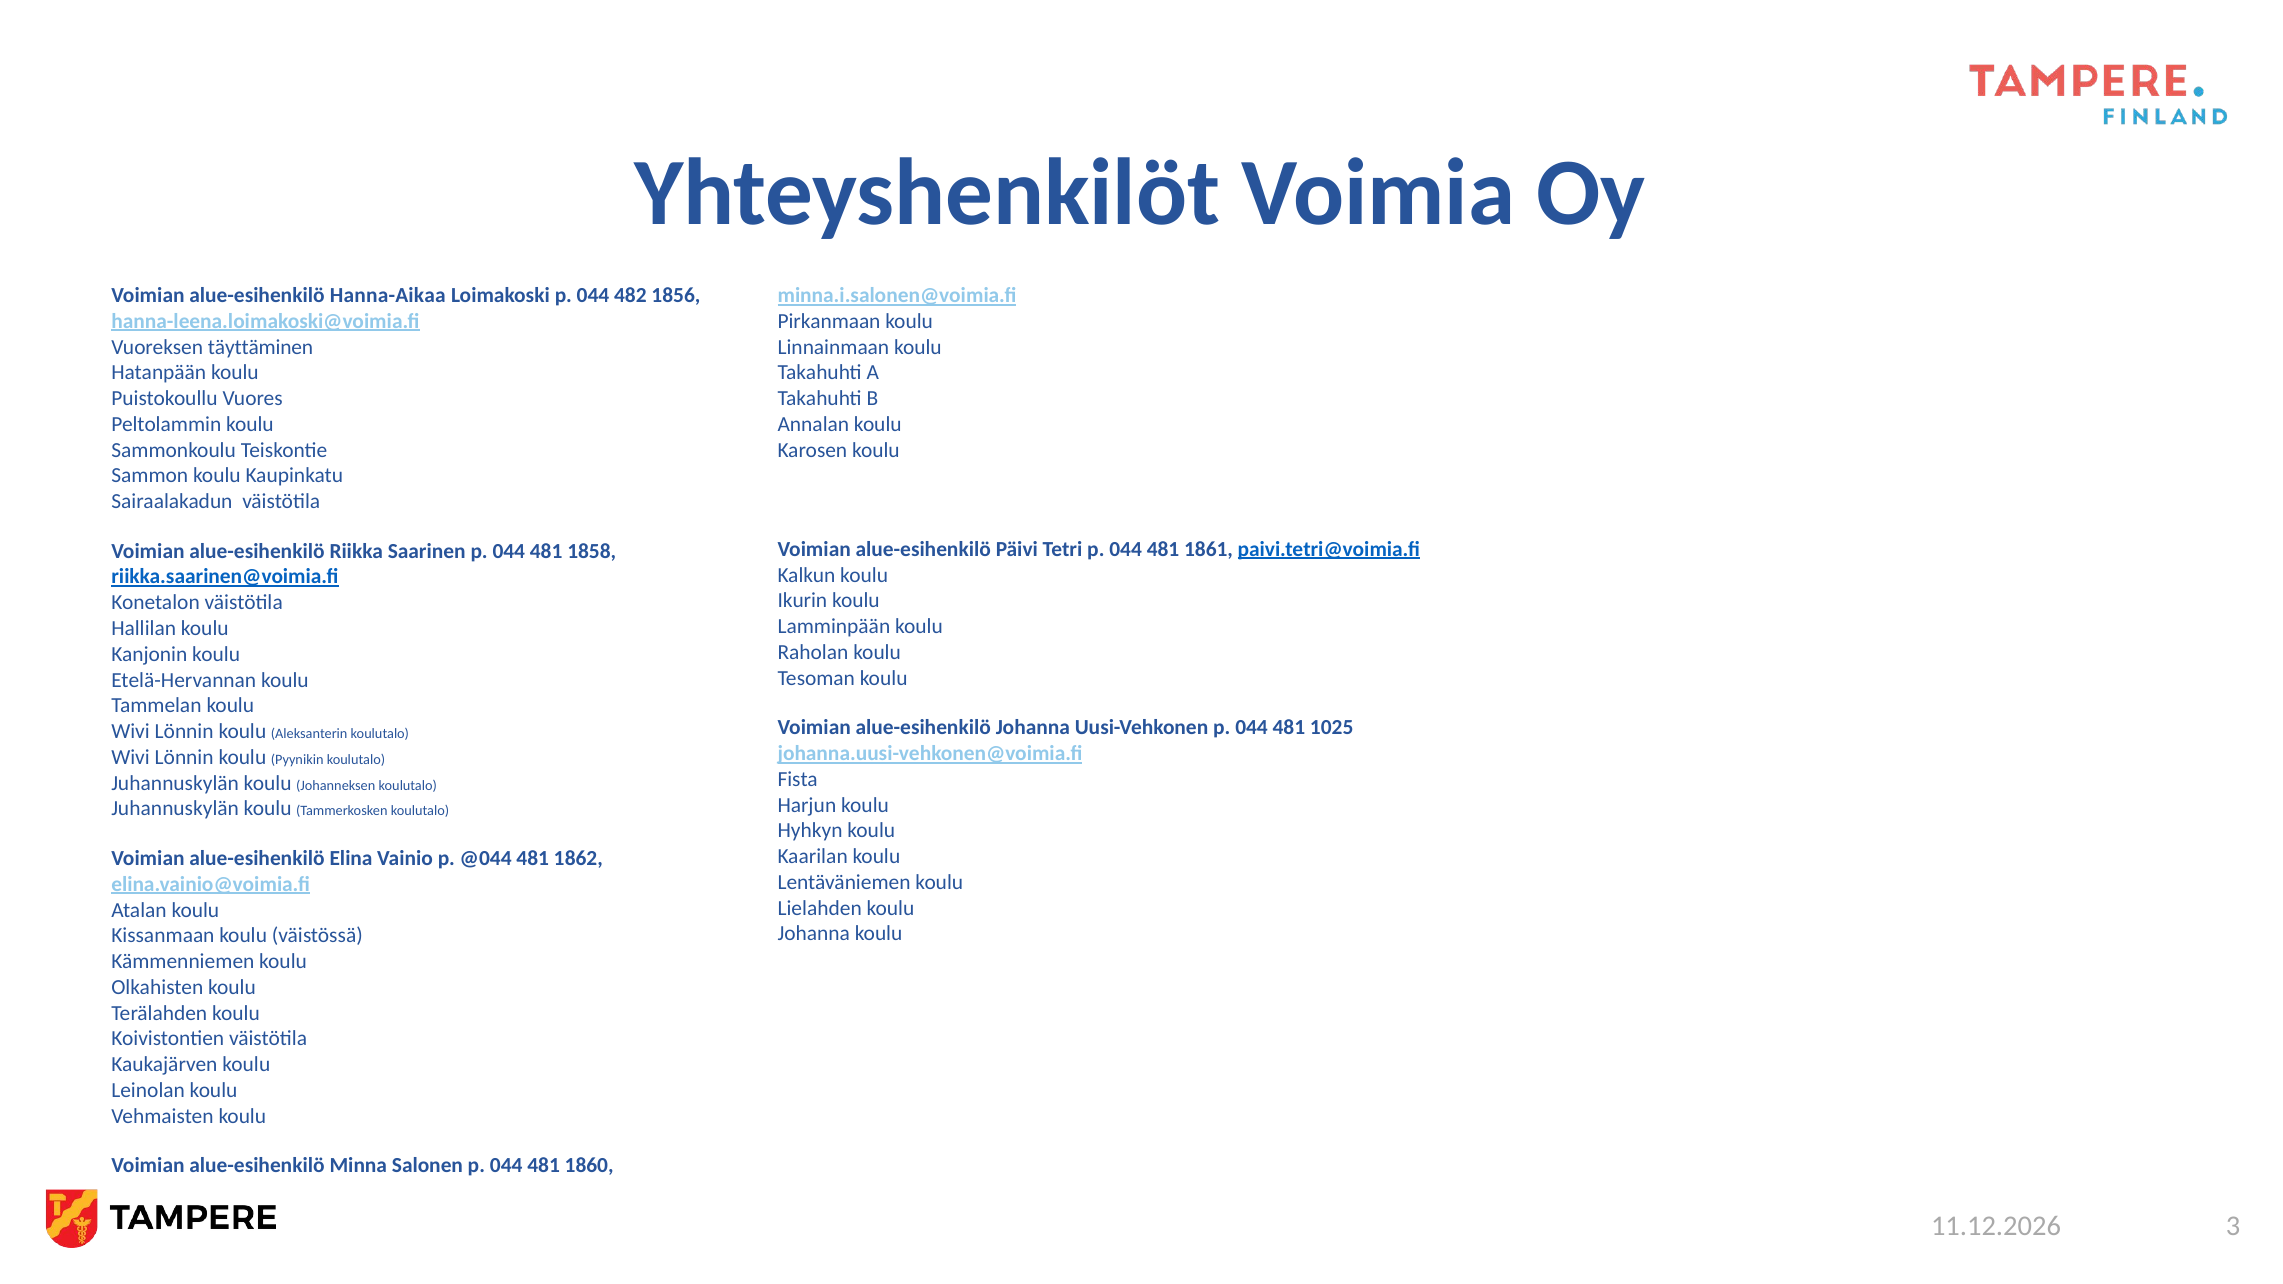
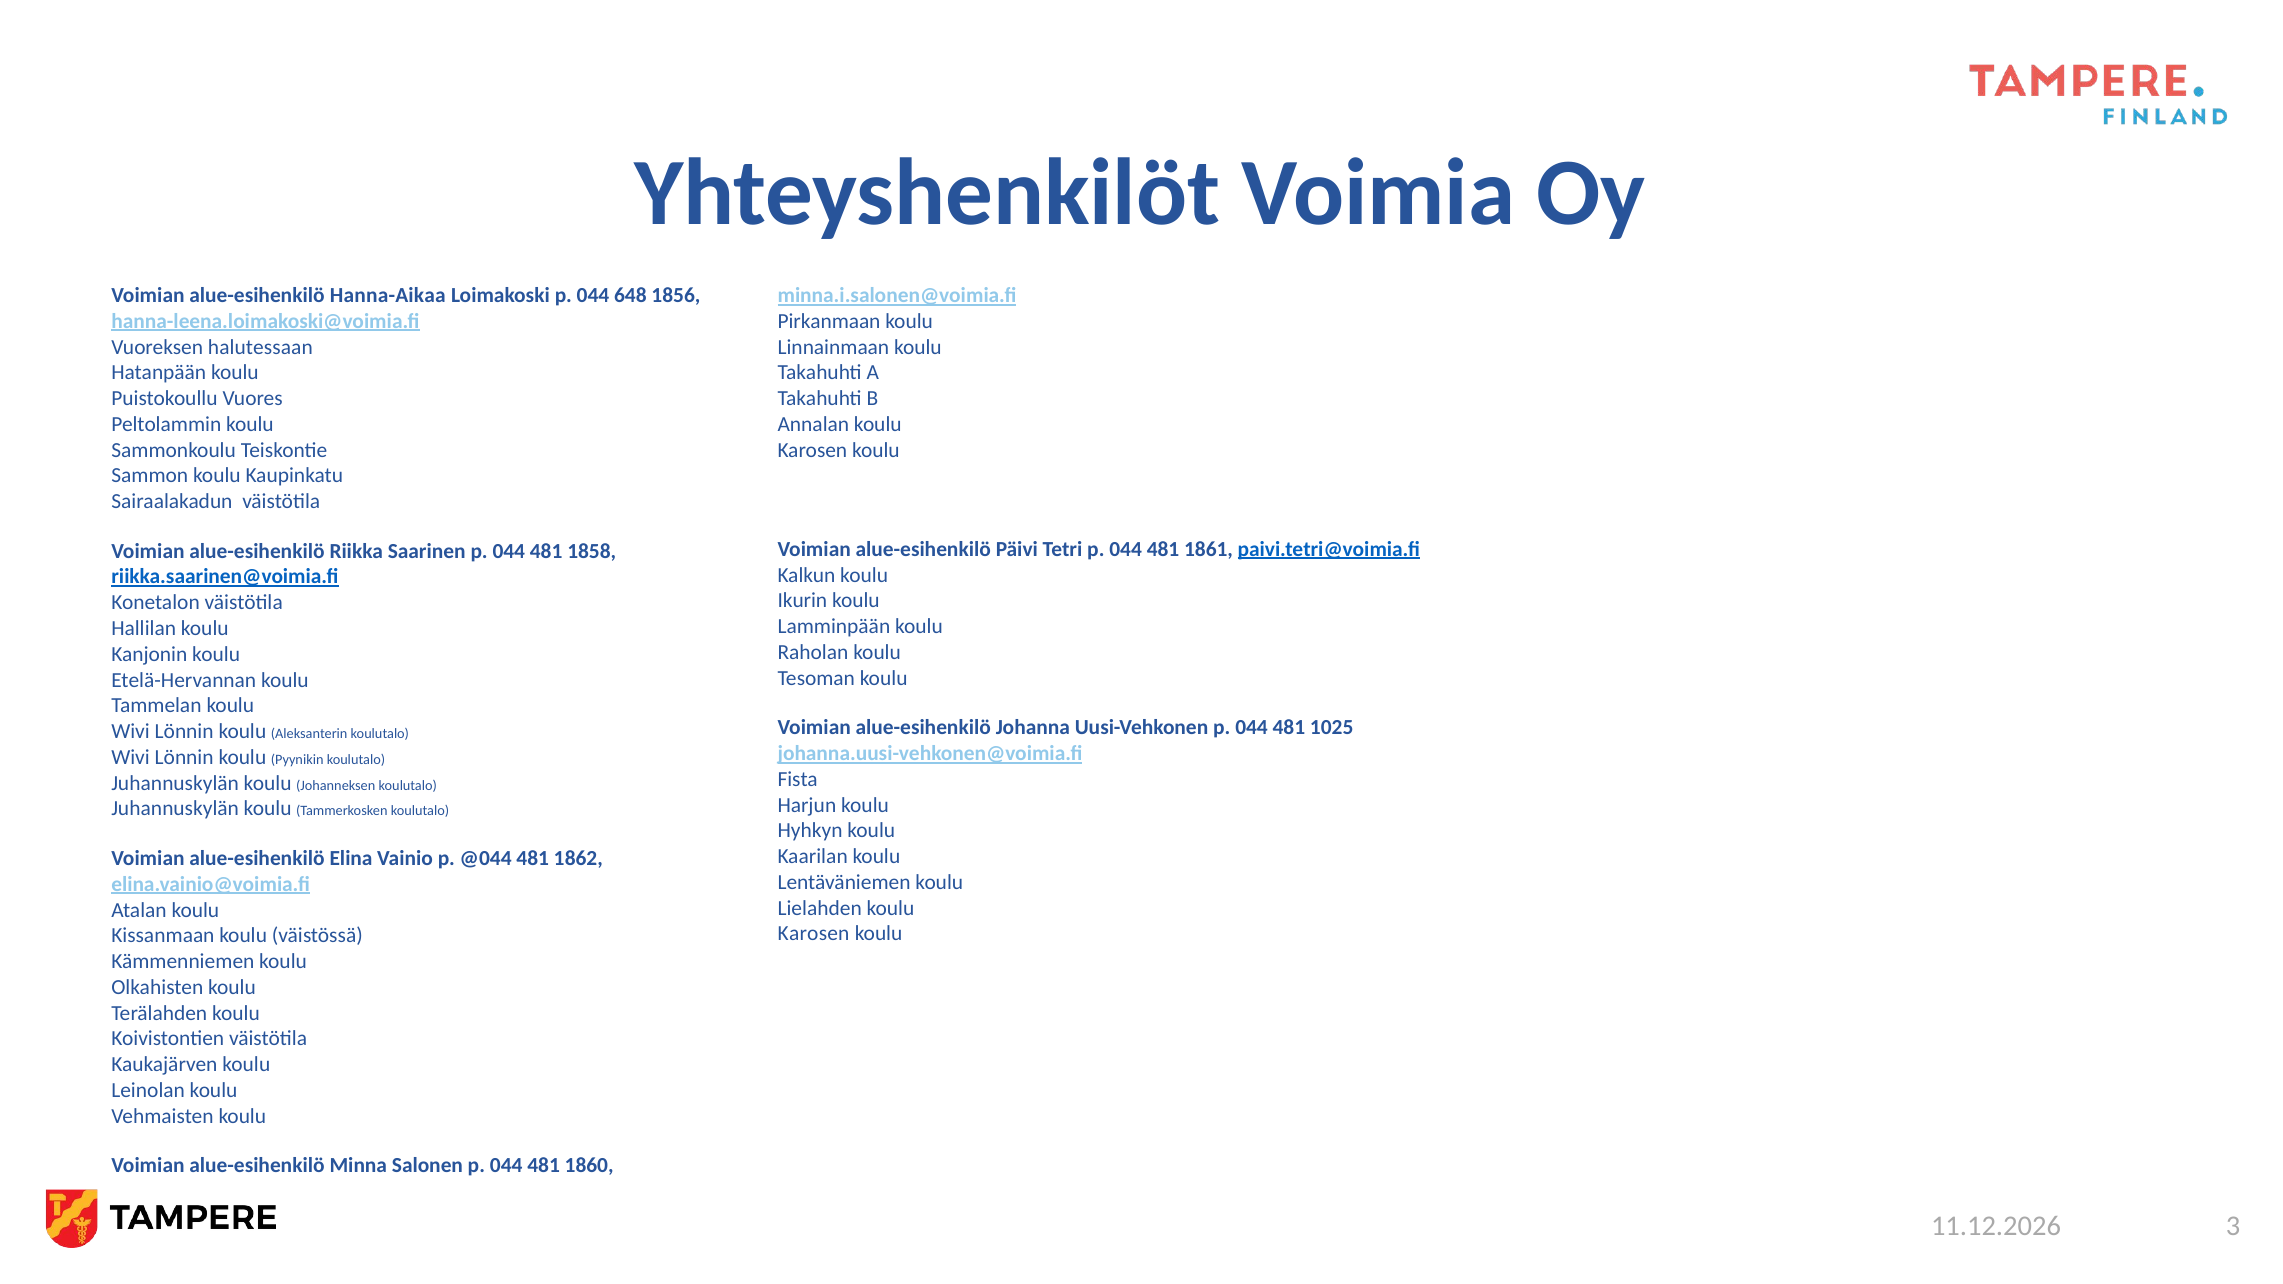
482: 482 -> 648
täyttäminen: täyttäminen -> halutessaan
Johanna at (814, 934): Johanna -> Karosen
